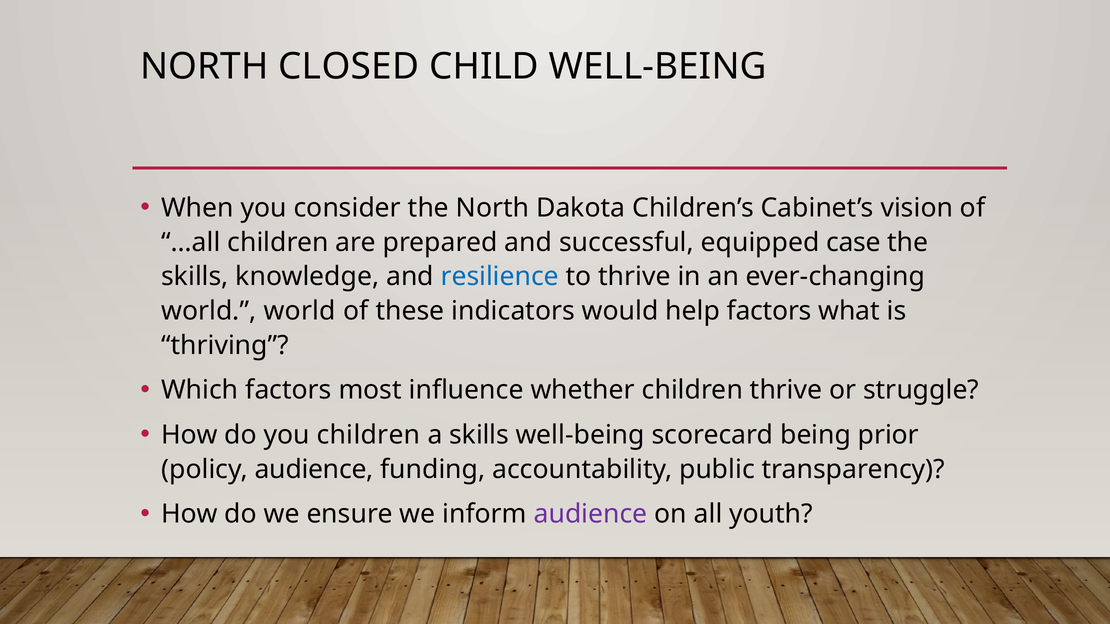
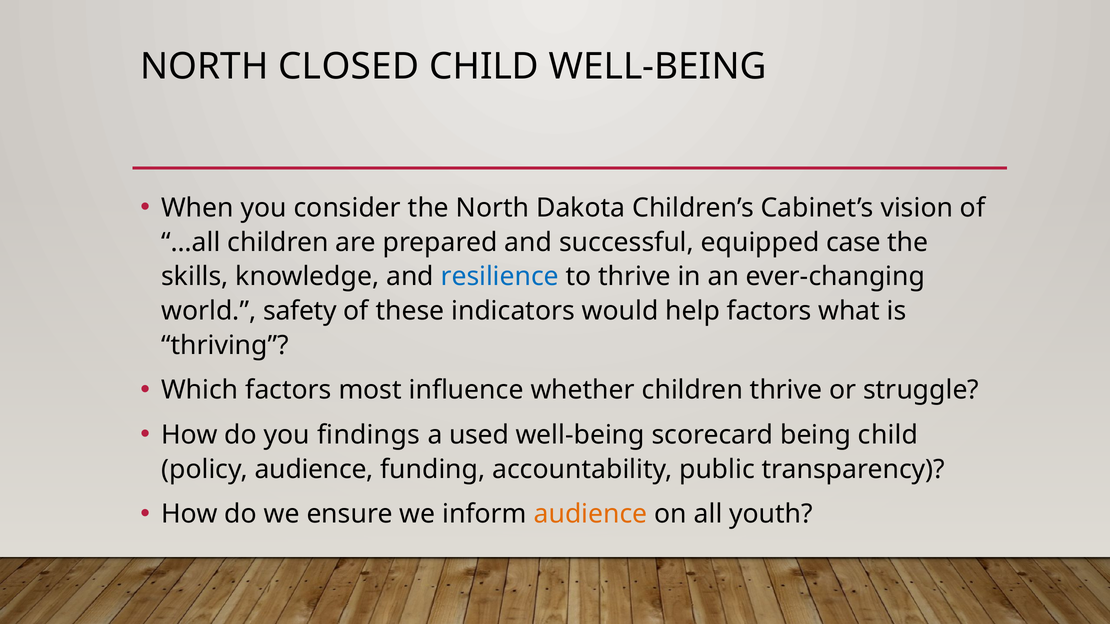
world world: world -> safety
you children: children -> findings
a skills: skills -> used
being prior: prior -> child
audience at (591, 514) colour: purple -> orange
